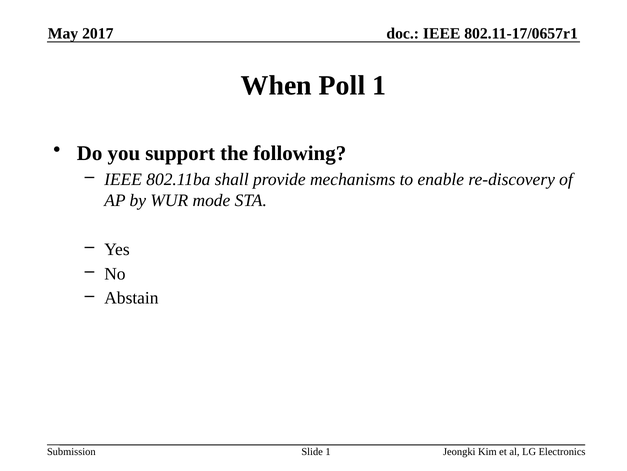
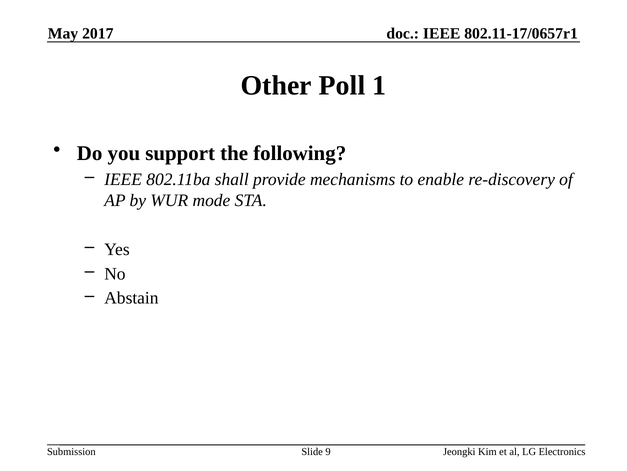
When: When -> Other
Slide 1: 1 -> 9
